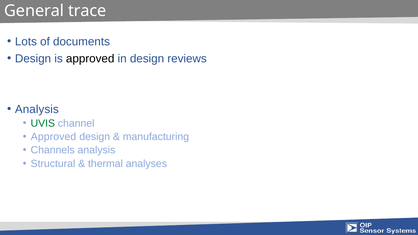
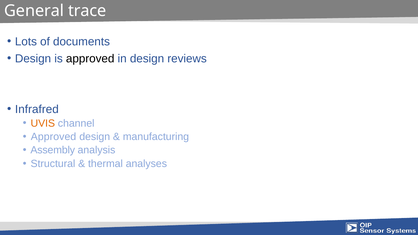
Analysis at (37, 109): Analysis -> Infrafred
UVIS colour: green -> orange
Channels: Channels -> Assembly
